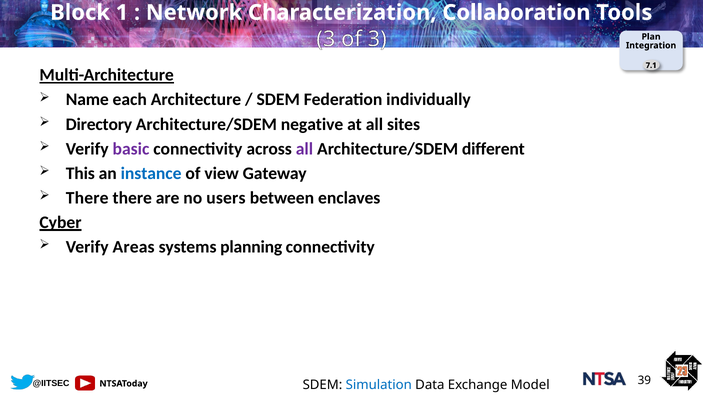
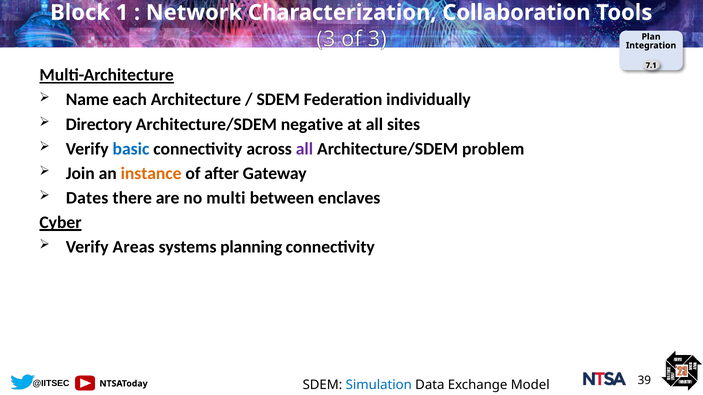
basic colour: purple -> blue
different: different -> problem
This: This -> Join
instance colour: blue -> orange
view: view -> after
There at (87, 198): There -> Dates
users: users -> multi
